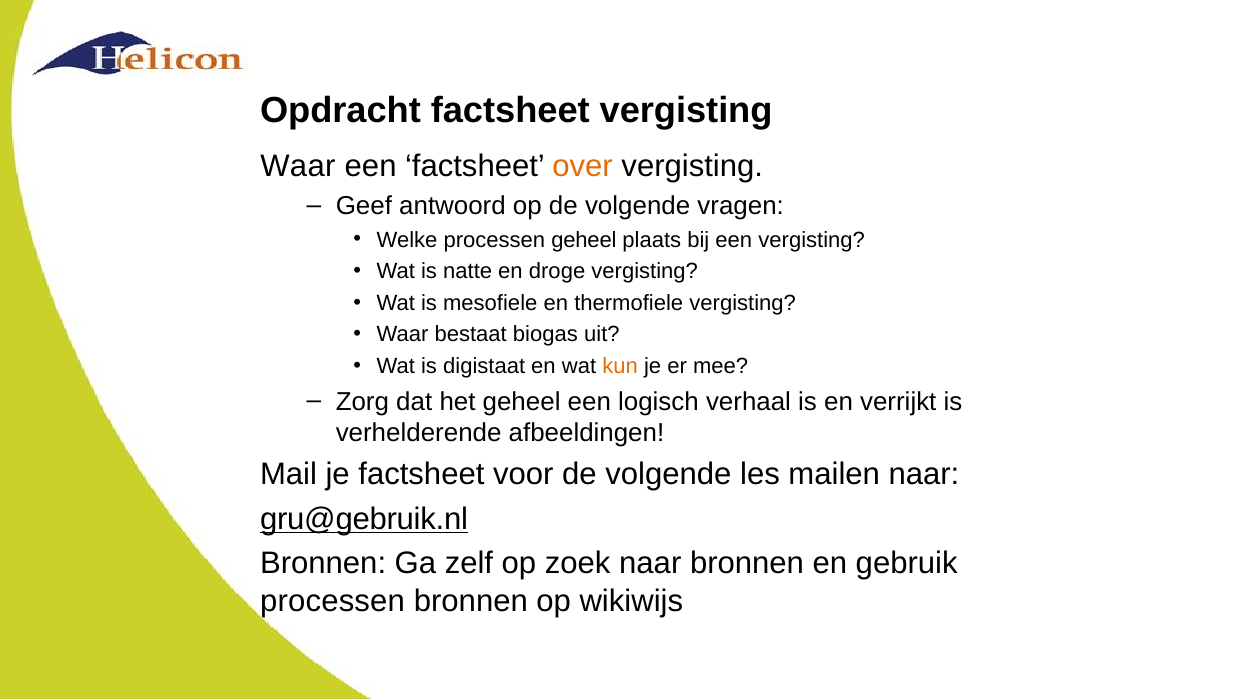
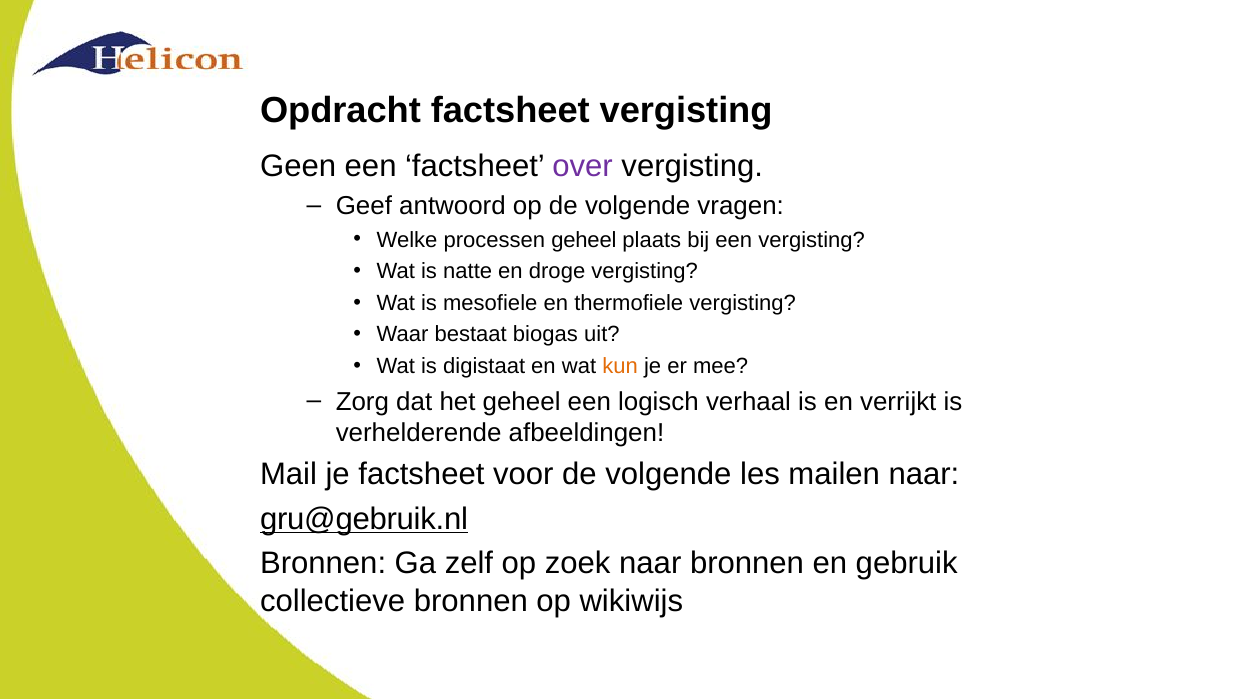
Waar at (298, 166): Waar -> Geen
over colour: orange -> purple
processen at (333, 601): processen -> collectieve
